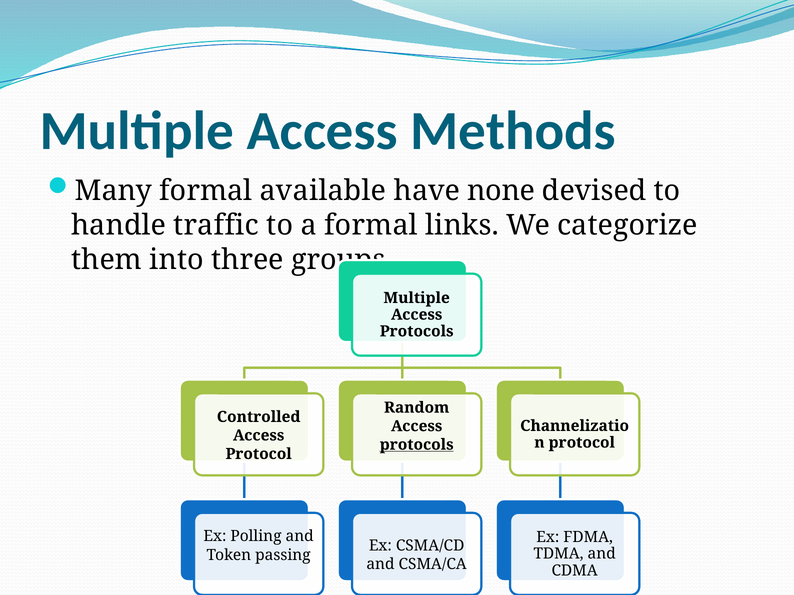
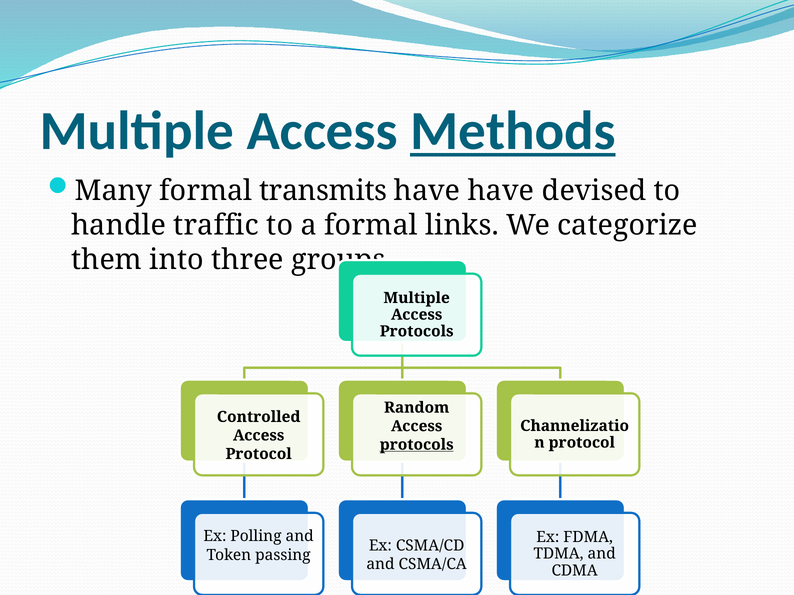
Methods underline: none -> present
available: available -> transmits
have none: none -> have
